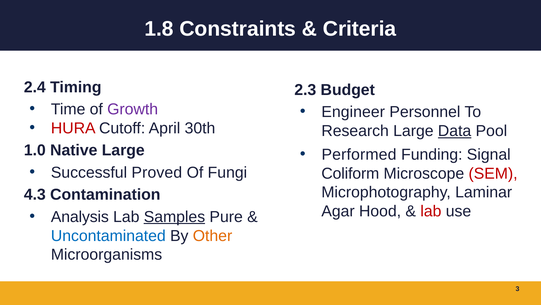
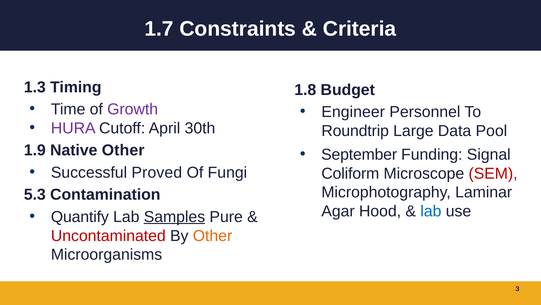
1.8: 1.8 -> 1.7
2.4: 2.4 -> 1.3
2.3: 2.3 -> 1.8
HURA colour: red -> purple
Research: Research -> Roundtrip
Data underline: present -> none
1.0: 1.0 -> 1.9
Native Large: Large -> Other
Performed: Performed -> September
4.3: 4.3 -> 5.3
lab at (431, 211) colour: red -> blue
Analysis: Analysis -> Quantify
Uncontaminated colour: blue -> red
